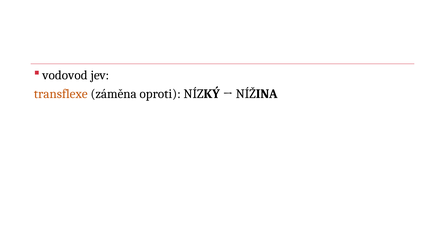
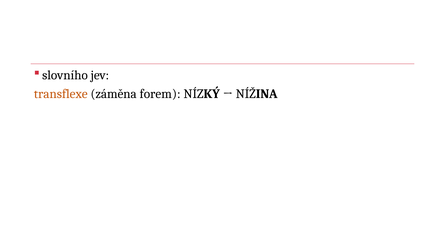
vodovod: vodovod -> slovního
oproti: oproti -> forem
